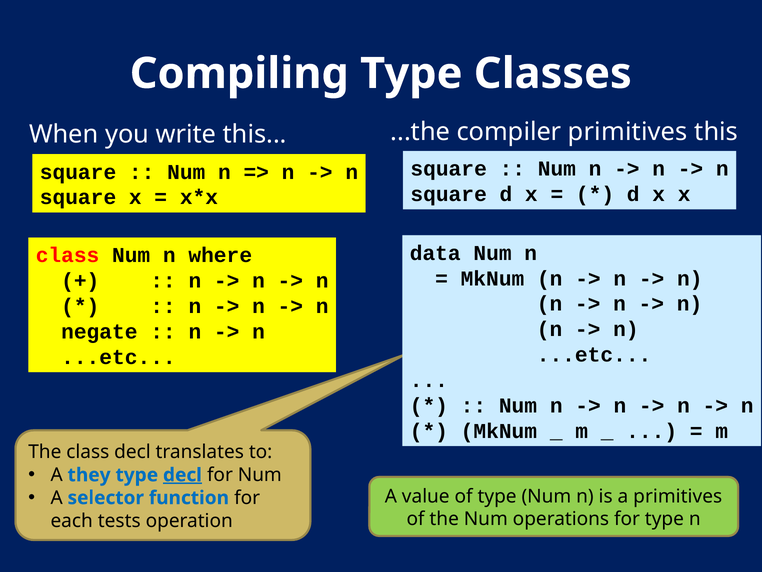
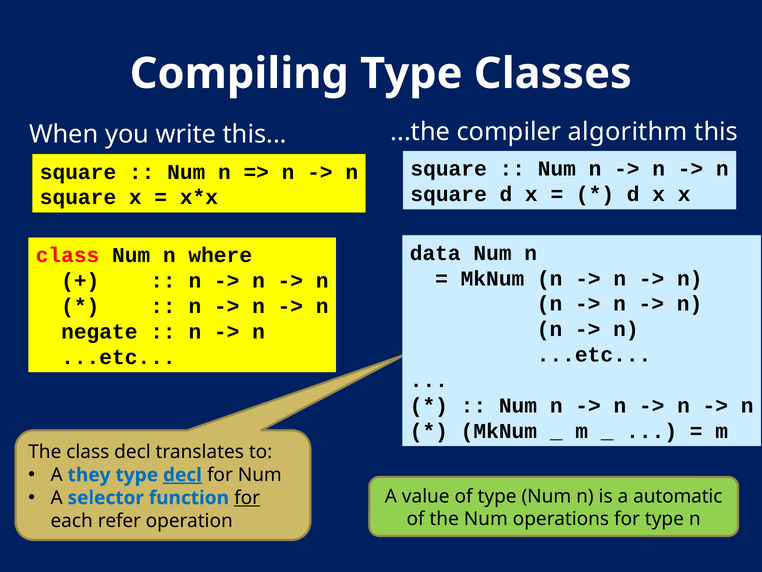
compiler primitives: primitives -> algorithm
for at (247, 497) underline: none -> present
a primitives: primitives -> automatic
tests: tests -> refer
